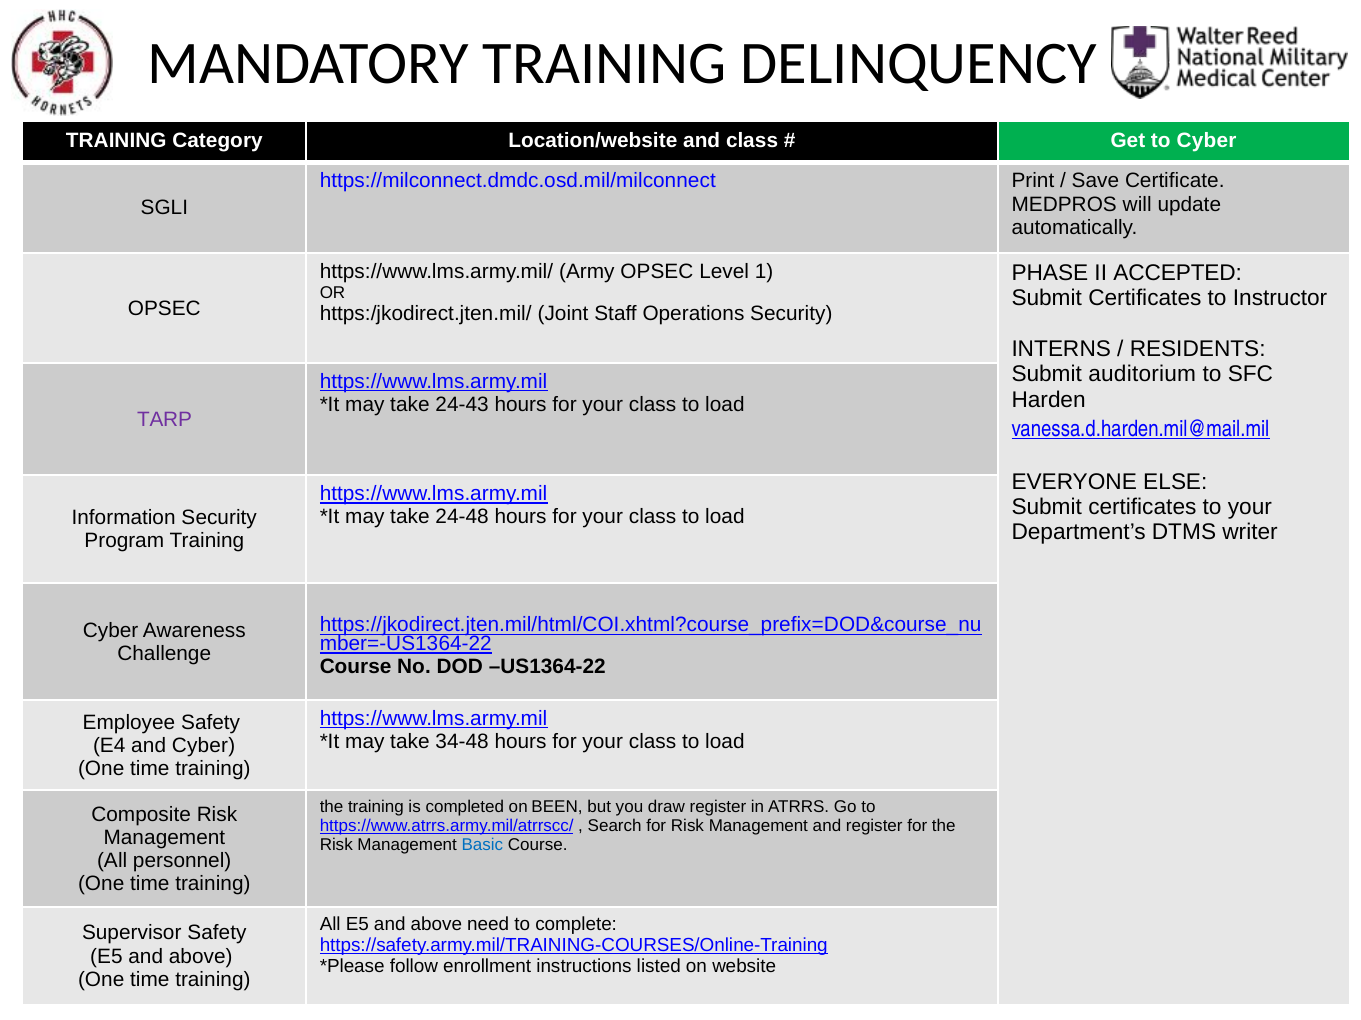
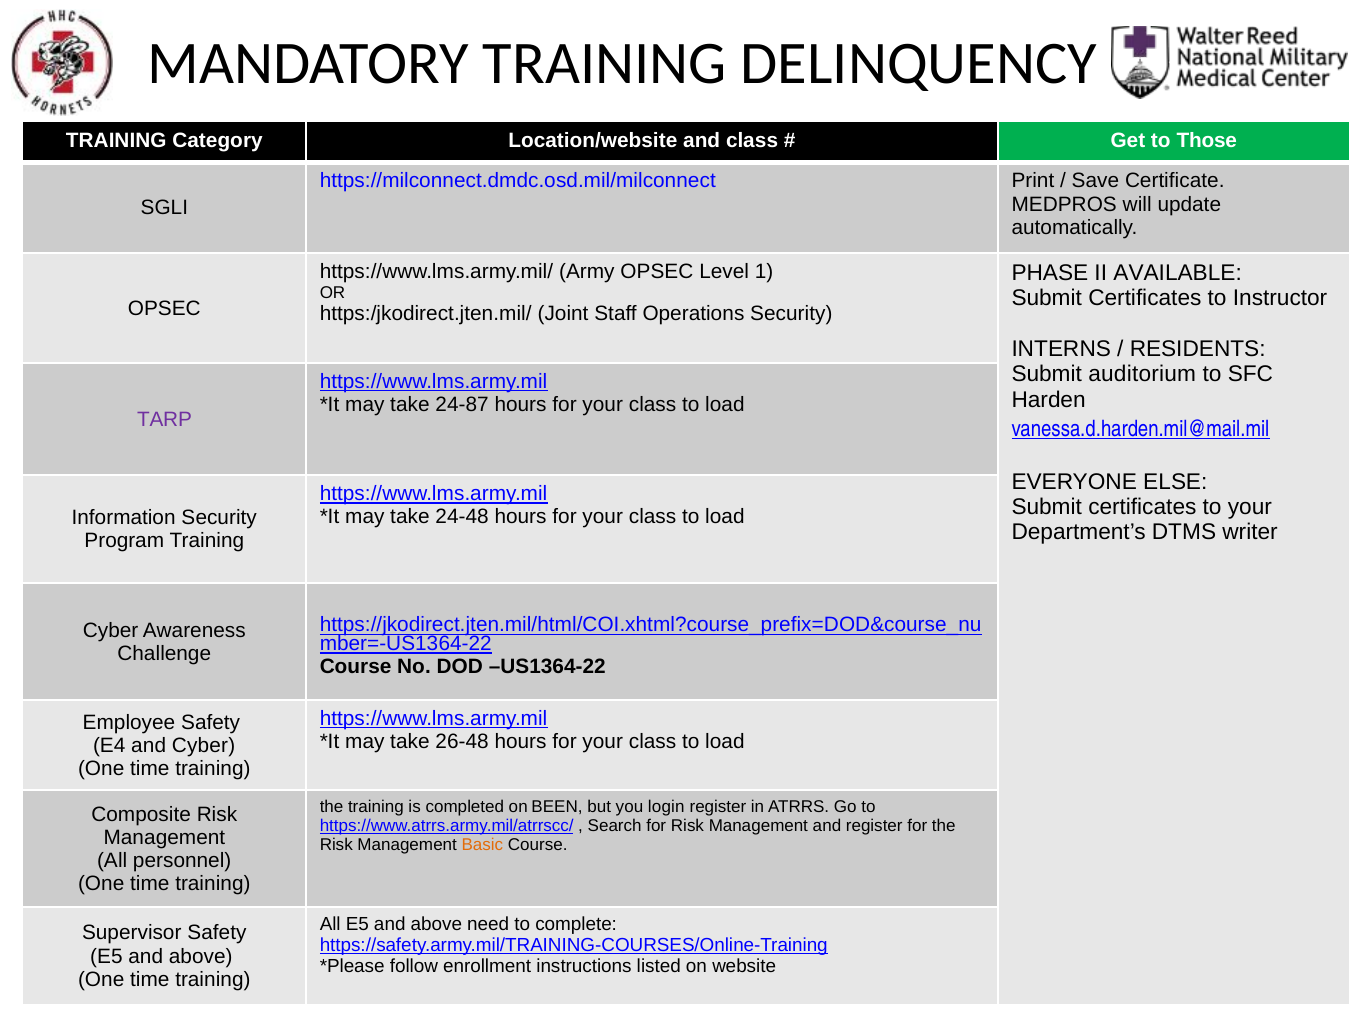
to Cyber: Cyber -> Those
ACCEPTED: ACCEPTED -> AVAILABLE
24-43: 24-43 -> 24-87
34-48: 34-48 -> 26-48
draw: draw -> login
Basic colour: blue -> orange
